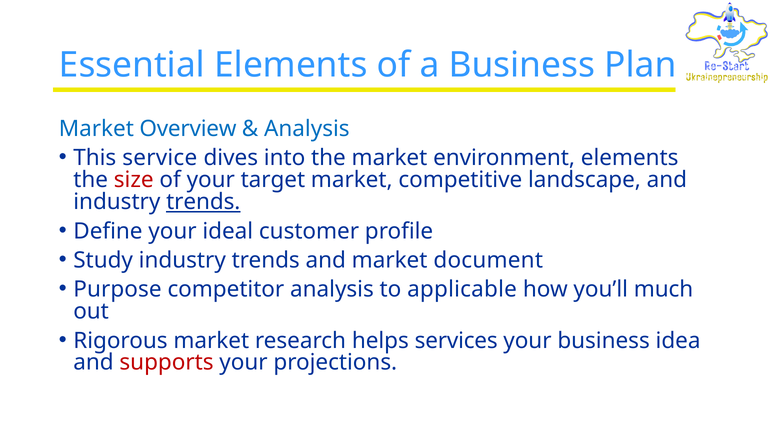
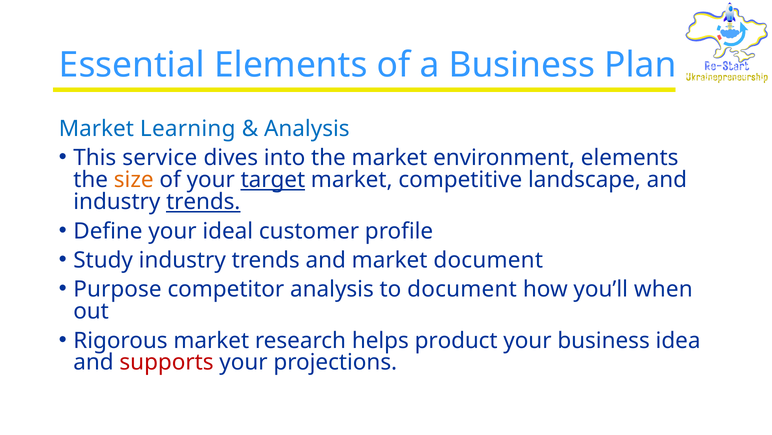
Overview: Overview -> Learning
size colour: red -> orange
target underline: none -> present
to applicable: applicable -> document
much: much -> when
services: services -> product
